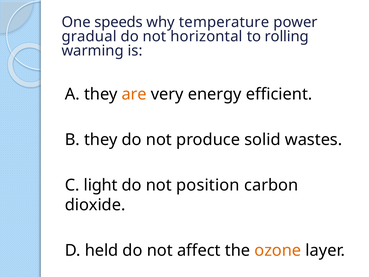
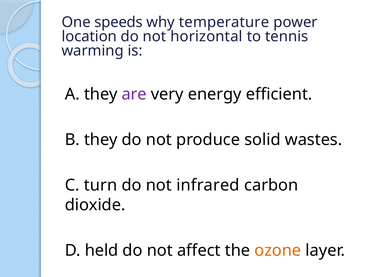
gradual: gradual -> location
rolling: rolling -> tennis
are colour: orange -> purple
light: light -> turn
position: position -> infrared
